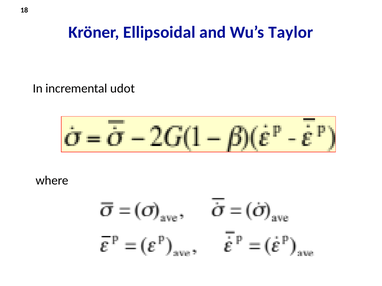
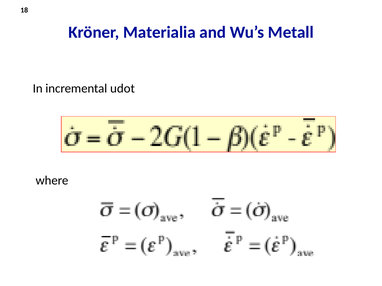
Ellipsoidal: Ellipsoidal -> Materialia
Taylor: Taylor -> Metall
